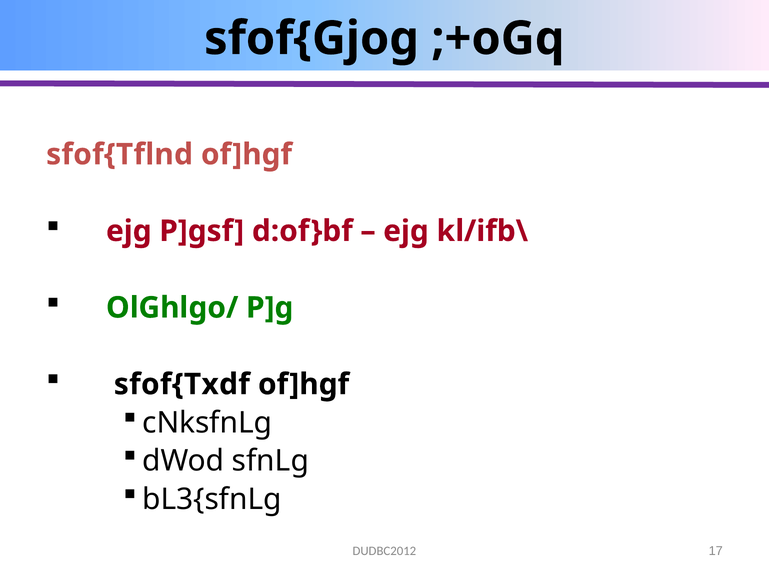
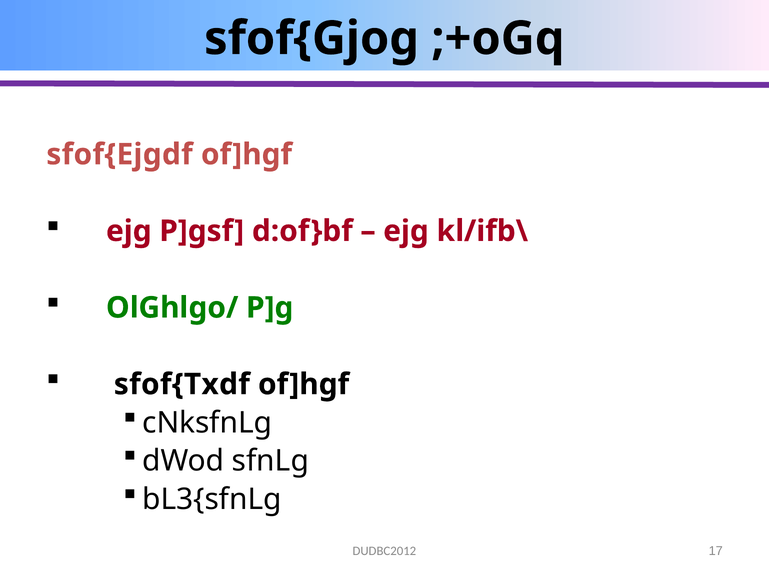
sfof{Tflnd: sfof{Tflnd -> sfof{Ejgdf
